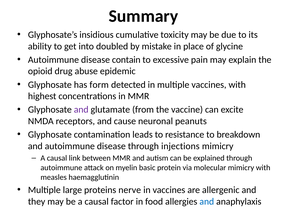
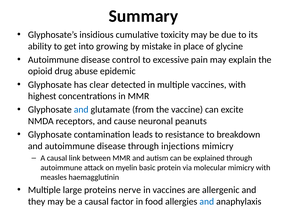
doubled: doubled -> growing
contain: contain -> control
form: form -> clear
and at (81, 109) colour: purple -> blue
